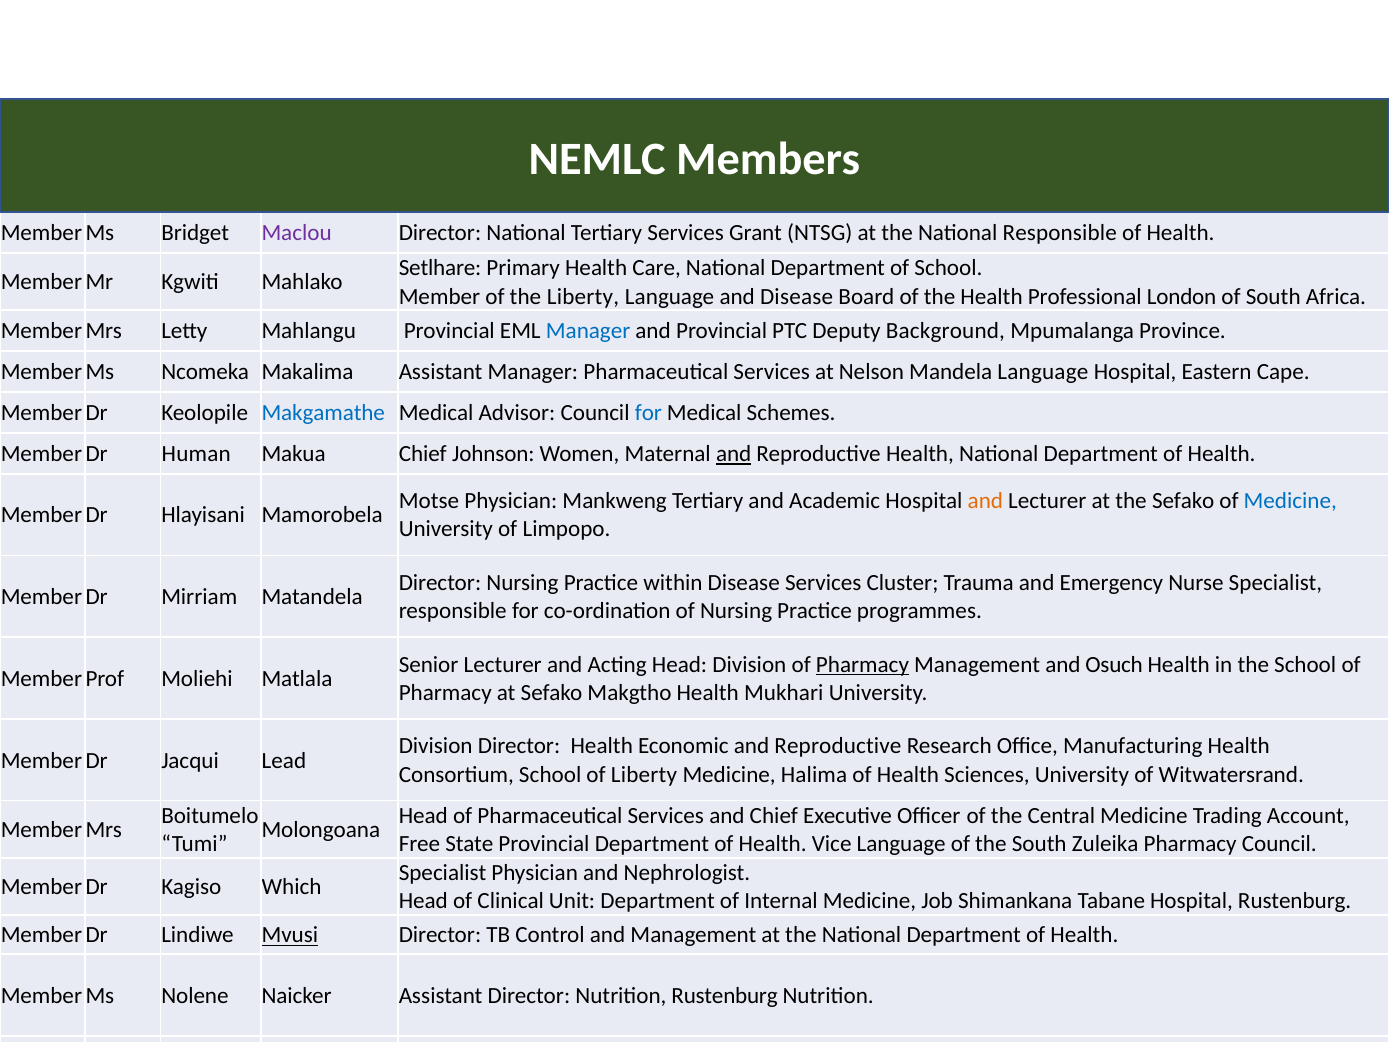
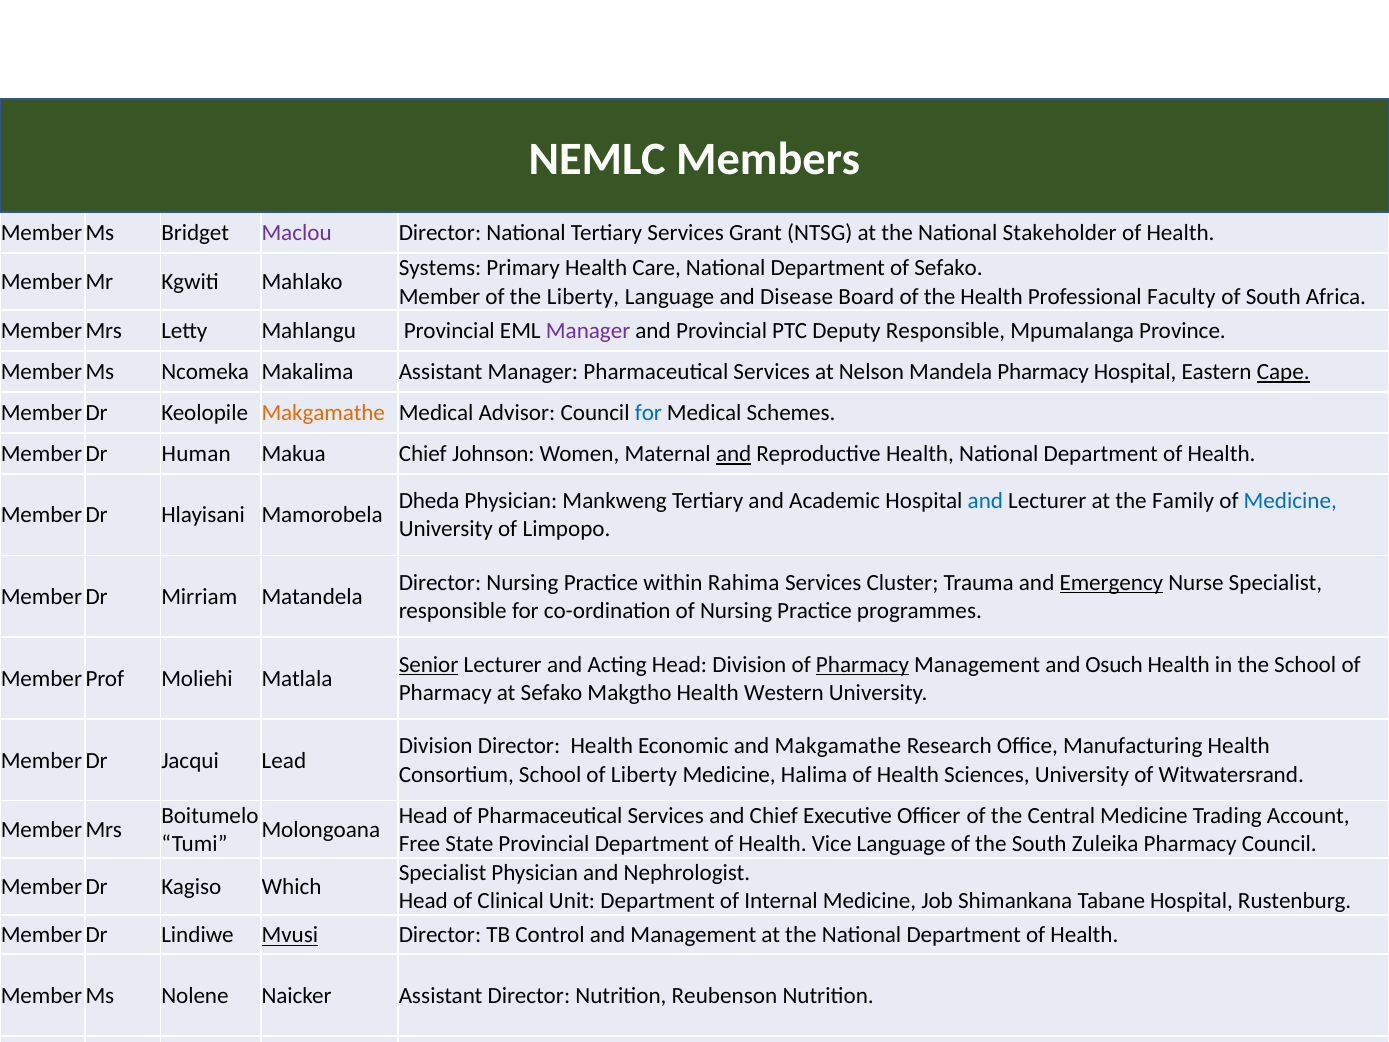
National Responsible: Responsible -> Stakeholder
Setlhare: Setlhare -> Systems
of School: School -> Sefako
London: London -> Faculty
Manager at (588, 331) colour: blue -> purple
Deputy Background: Background -> Responsible
Mandela Language: Language -> Pharmacy
Cape underline: none -> present
Makgamathe at (323, 413) colour: blue -> orange
Motse: Motse -> Dheda
and at (985, 501) colour: orange -> blue
the Sefako: Sefako -> Family
within Disease: Disease -> Rahima
Emergency at (1111, 583) underline: none -> present
Senior underline: none -> present
Mukhari: Mukhari -> Western
Economic and Reproductive: Reproductive -> Makgamathe
Nutrition Rustenburg: Rustenburg -> Reubenson
